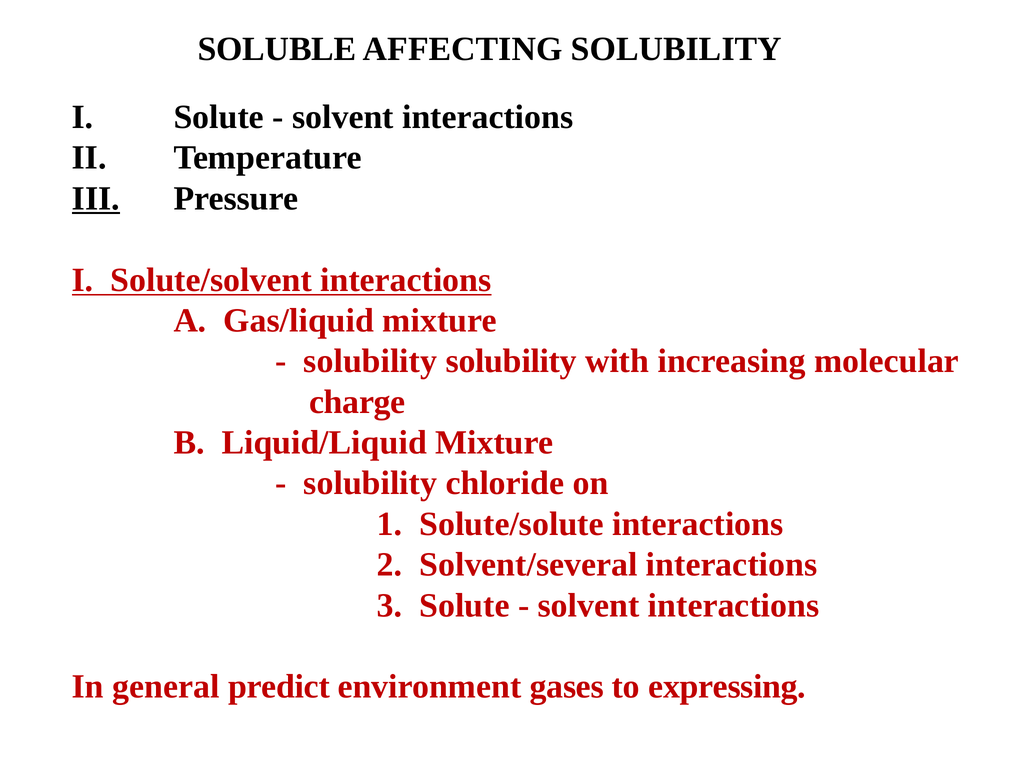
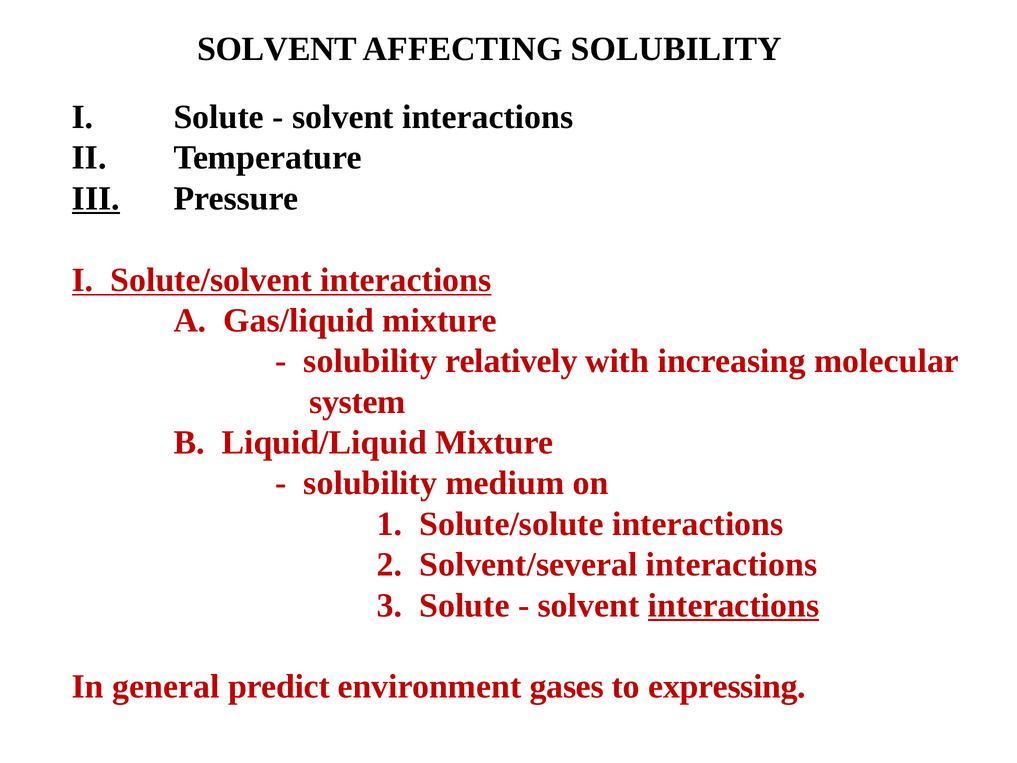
SOLUBLE at (277, 49): SOLUBLE -> SOLVENT
solubility solubility: solubility -> relatively
charge: charge -> system
chloride: chloride -> medium
interactions at (734, 605) underline: none -> present
